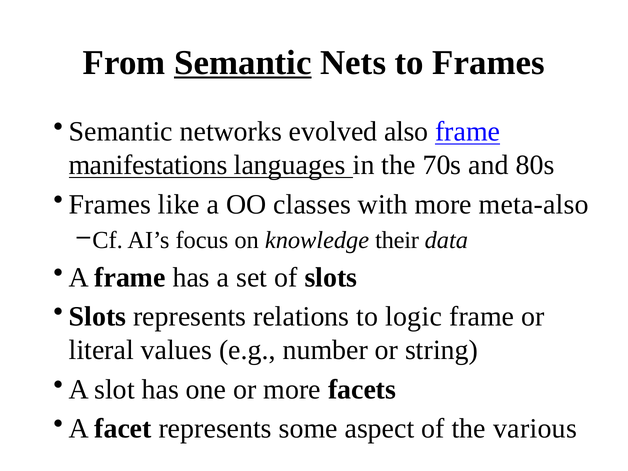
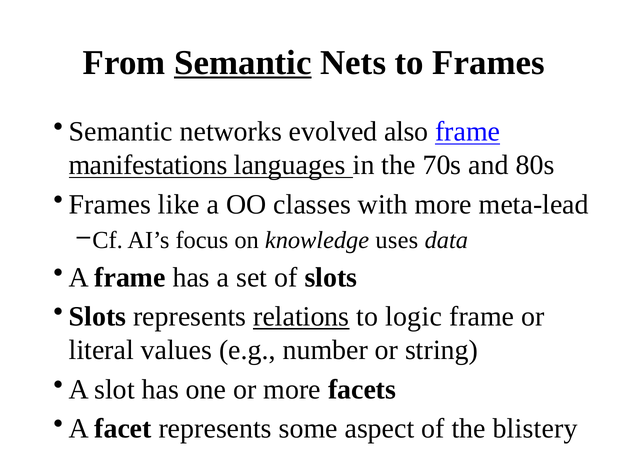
meta-also: meta-also -> meta-lead
their: their -> uses
relations underline: none -> present
various: various -> blistery
